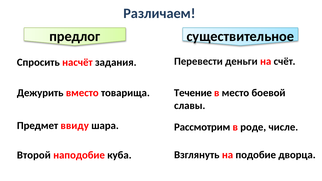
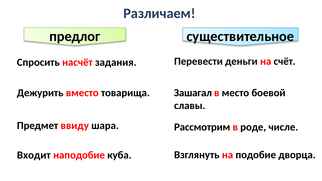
Течение: Течение -> Зашагал
Второй: Второй -> Входит
